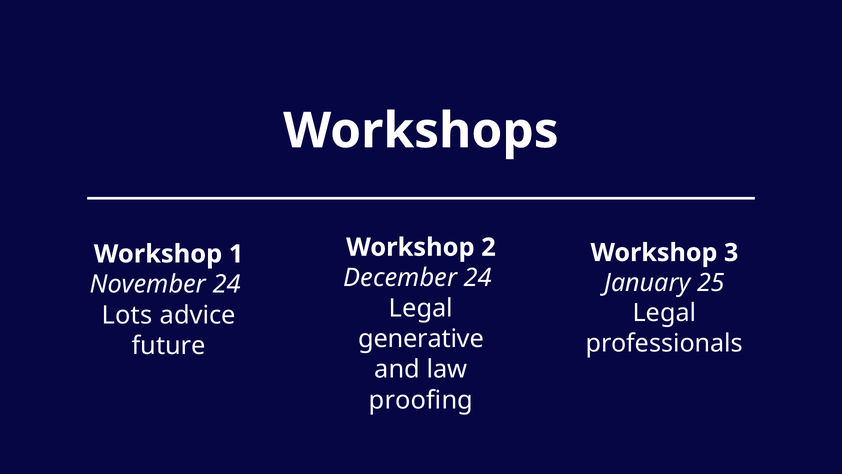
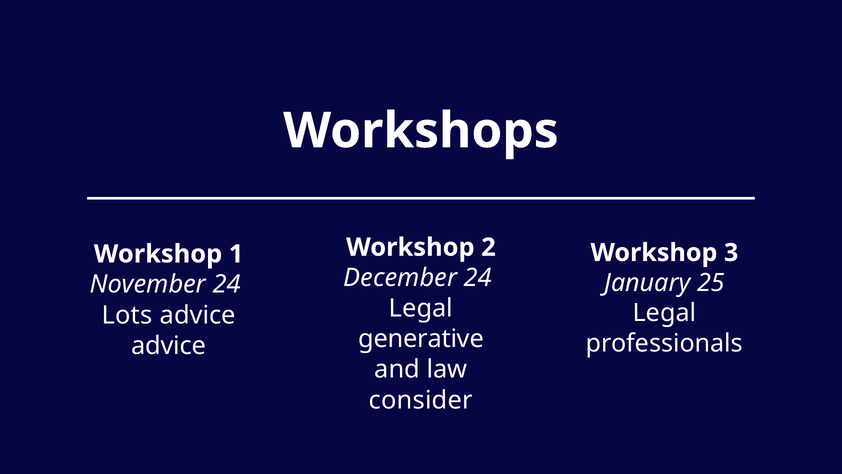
future at (169, 345): future -> advice
proofing: proofing -> consider
